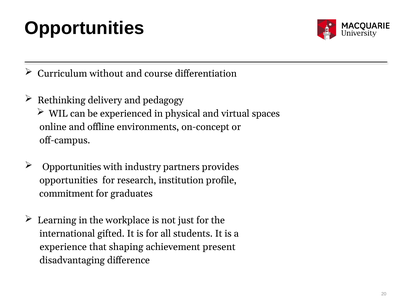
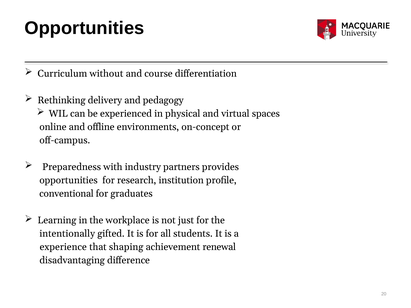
Opportunities at (72, 167): Opportunities -> Preparedness
commitment: commitment -> conventional
international: international -> intentionally
present: present -> renewal
